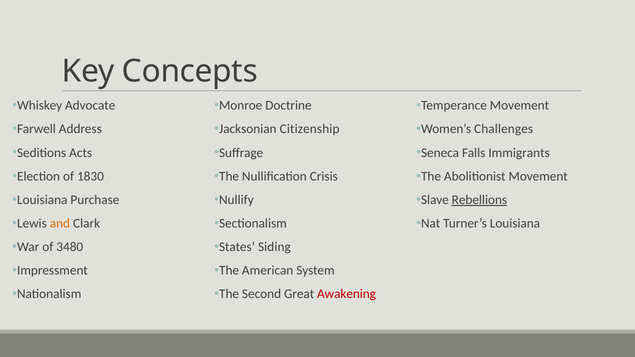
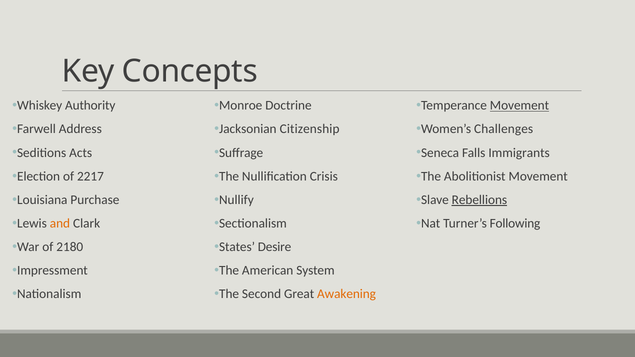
Advocate: Advocate -> Authority
Movement at (519, 106) underline: none -> present
1830: 1830 -> 2217
Turner’s Louisiana: Louisiana -> Following
3480: 3480 -> 2180
Siding: Siding -> Desire
Awakening colour: red -> orange
